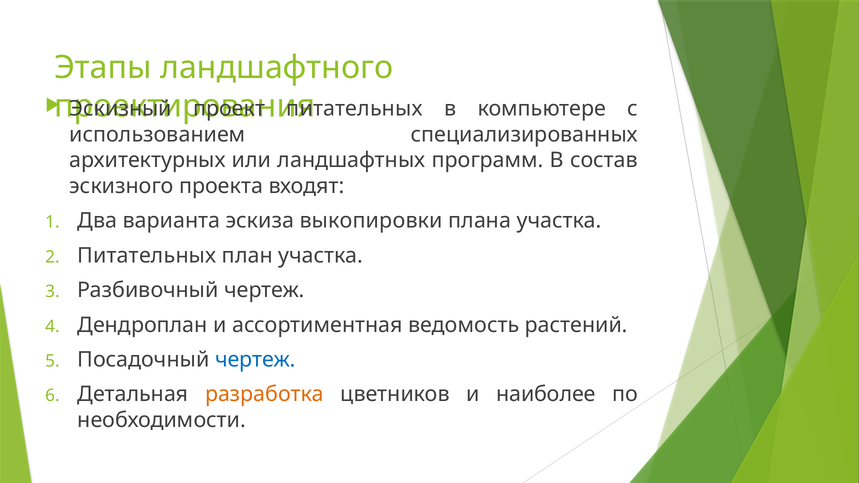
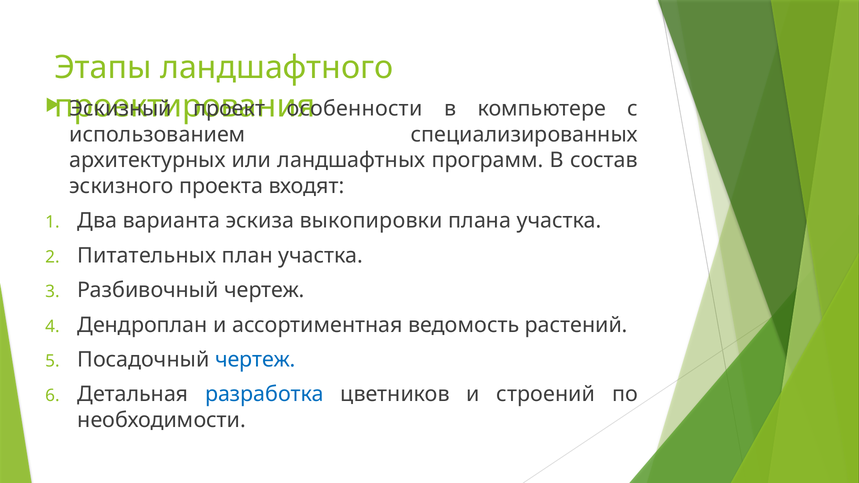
питательных at (355, 109): питательных -> особенности
разработка colour: orange -> blue
наиболее: наиболее -> строений
